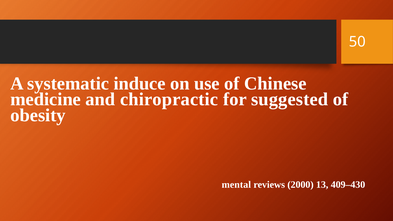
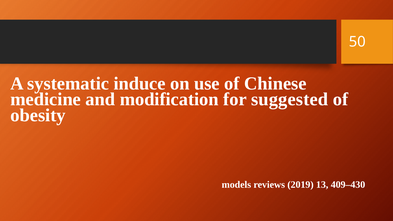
chiropractic: chiropractic -> modification
mental: mental -> models
2000: 2000 -> 2019
